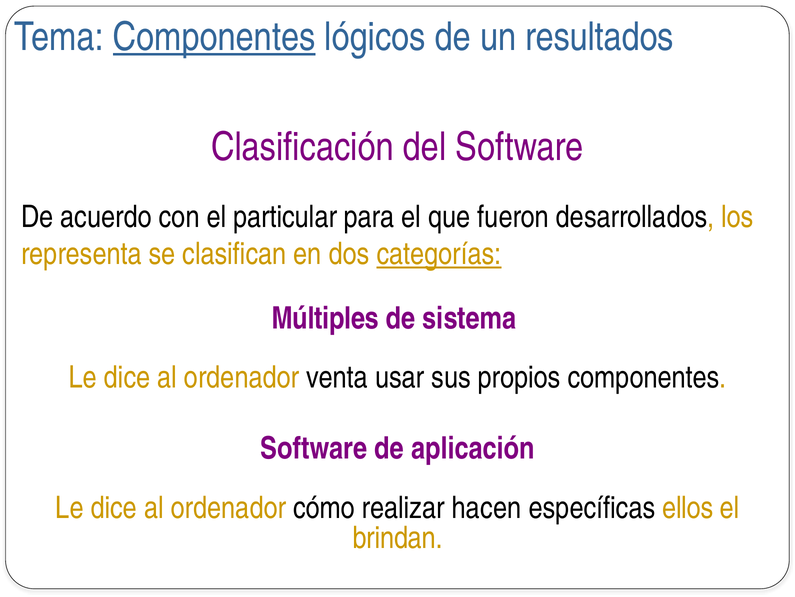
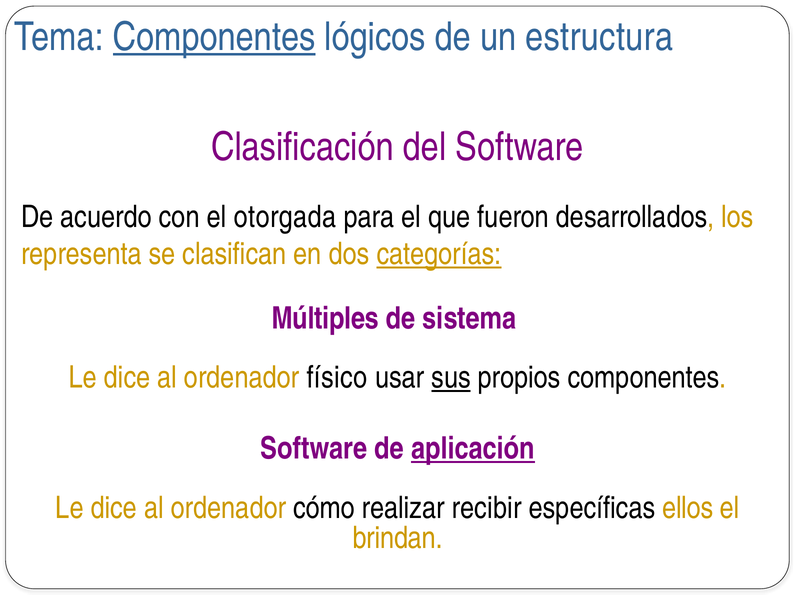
resultados: resultados -> estructura
particular: particular -> otorgada
venta: venta -> físico
sus underline: none -> present
aplicación underline: none -> present
hacen: hacen -> recibir
